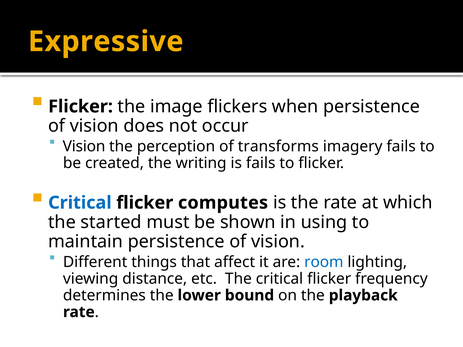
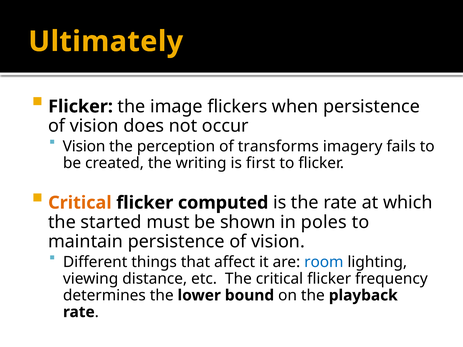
Expressive: Expressive -> Ultimately
is fails: fails -> first
Critical at (80, 203) colour: blue -> orange
computes: computes -> computed
using: using -> poles
